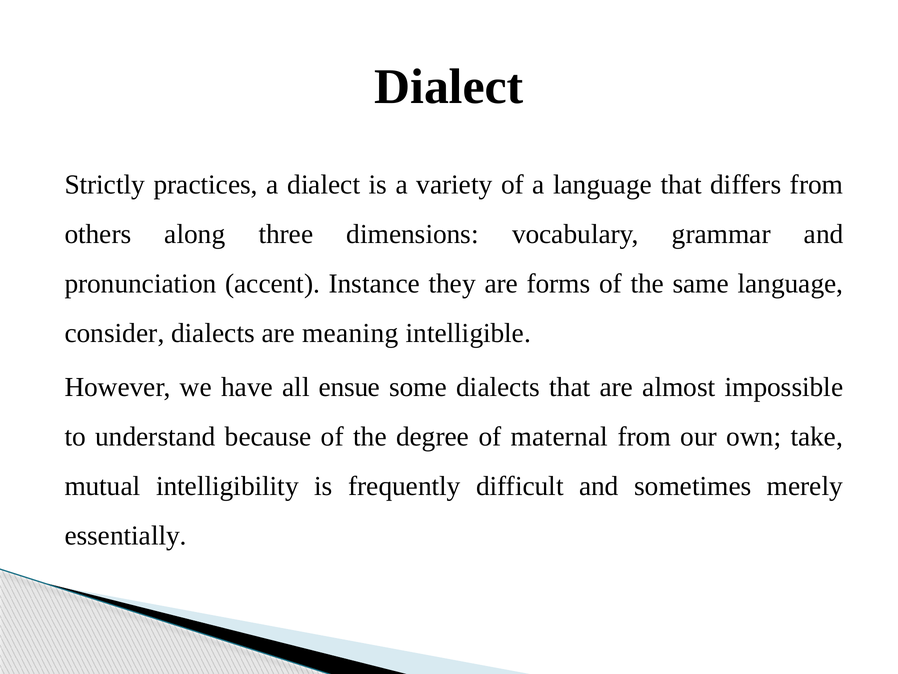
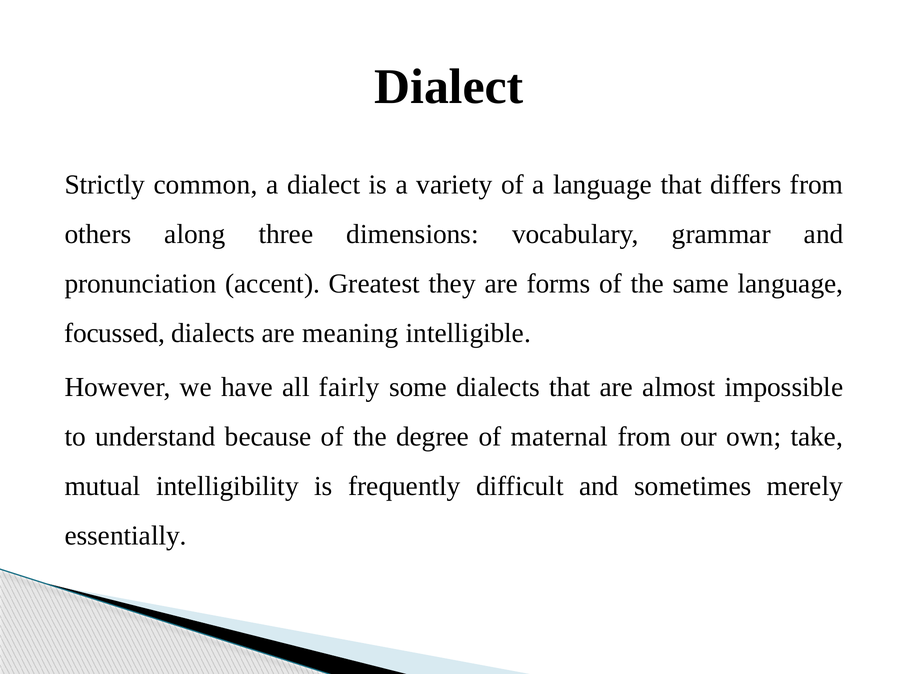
practices: practices -> common
Instance: Instance -> Greatest
consider: consider -> focussed
ensue: ensue -> fairly
